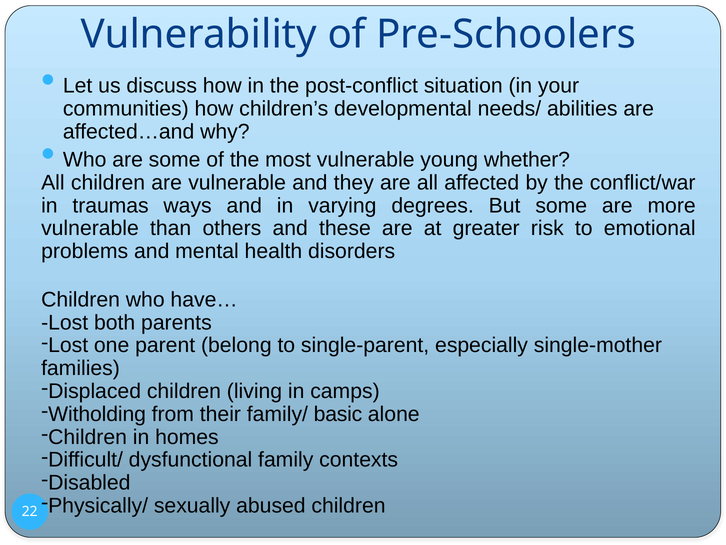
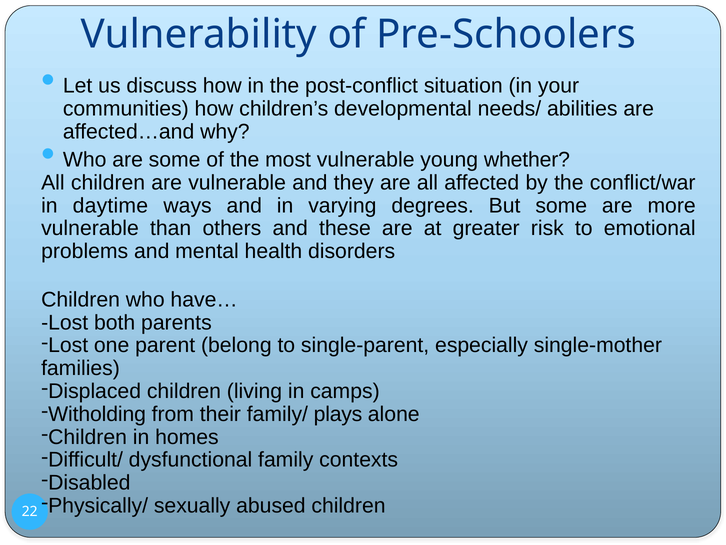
traumas: traumas -> daytime
basic: basic -> plays
